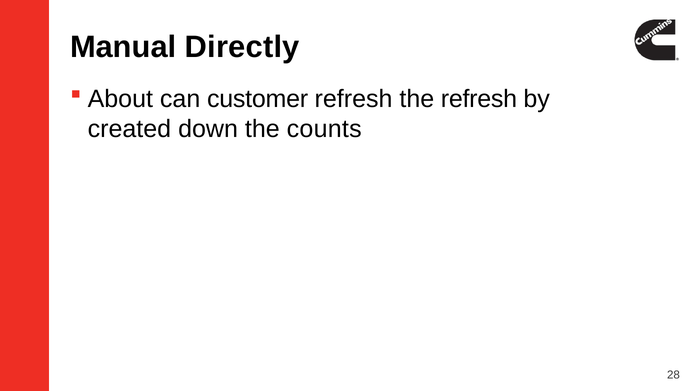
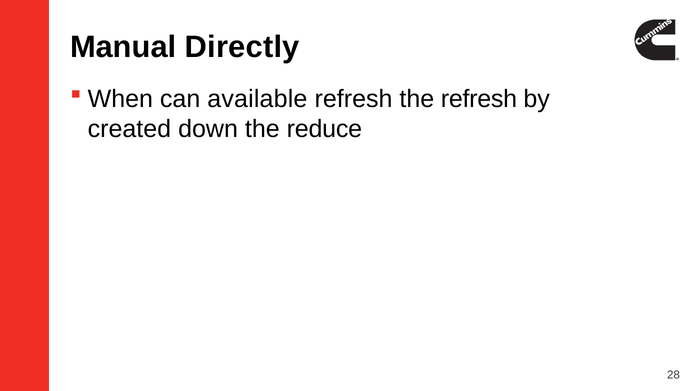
About: About -> When
customer: customer -> available
counts: counts -> reduce
